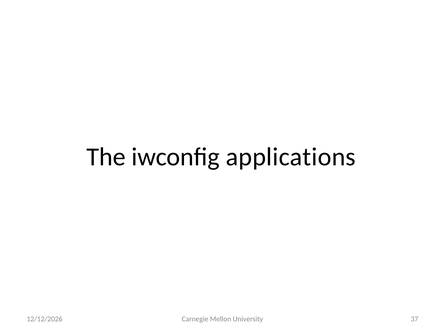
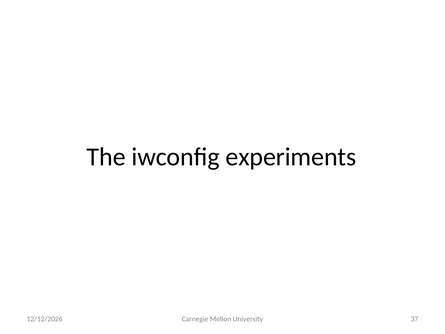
applications: applications -> experiments
